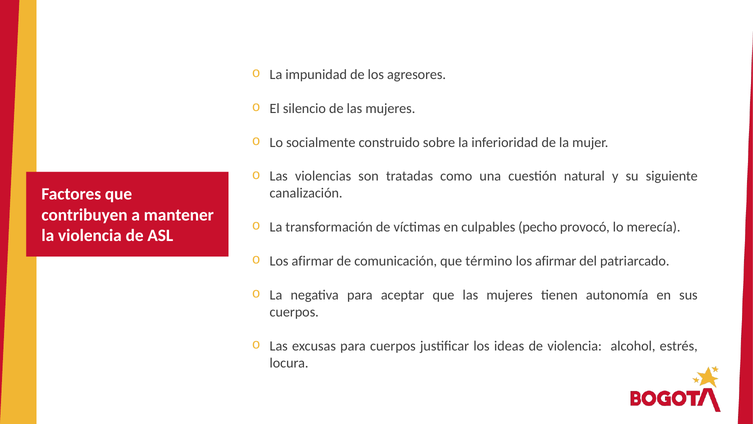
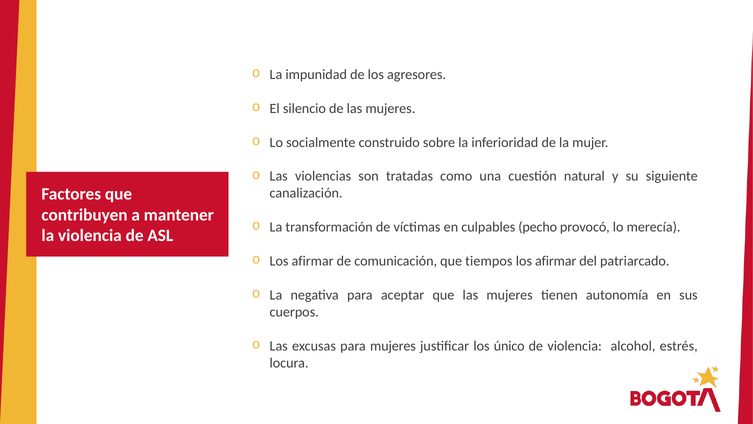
término: término -> tiempos
para cuerpos: cuerpos -> mujeres
ideas: ideas -> único
